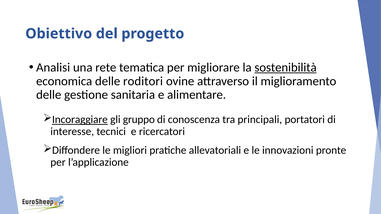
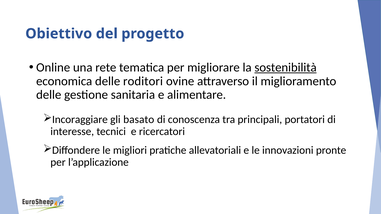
Analisi: Analisi -> Online
Incoraggiare underline: present -> none
gruppo: gruppo -> basato
